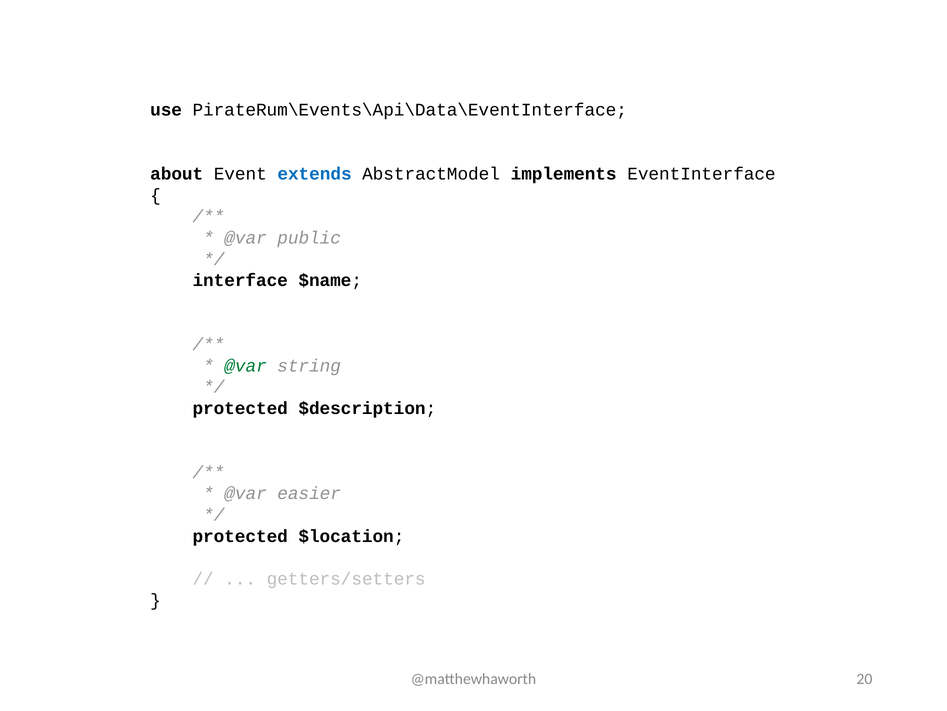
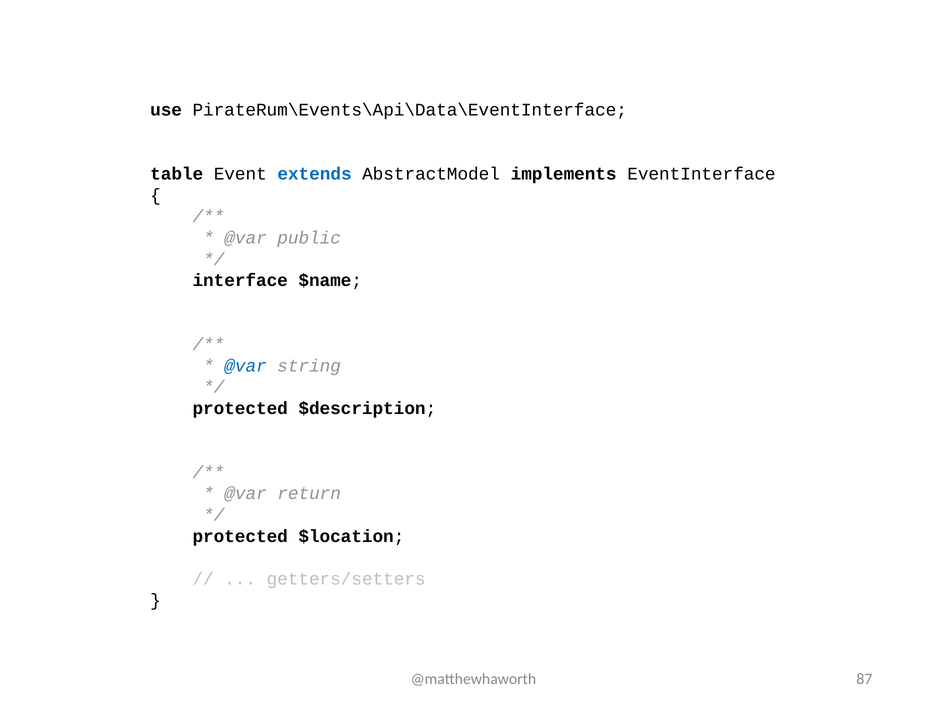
about: about -> table
@var at (246, 365) colour: green -> blue
easier: easier -> return
20: 20 -> 87
